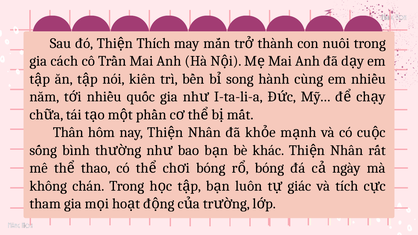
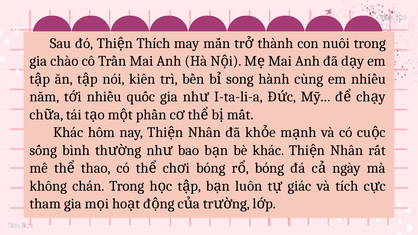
cách: cách -> chào
Thân at (68, 133): Thân -> Khác
